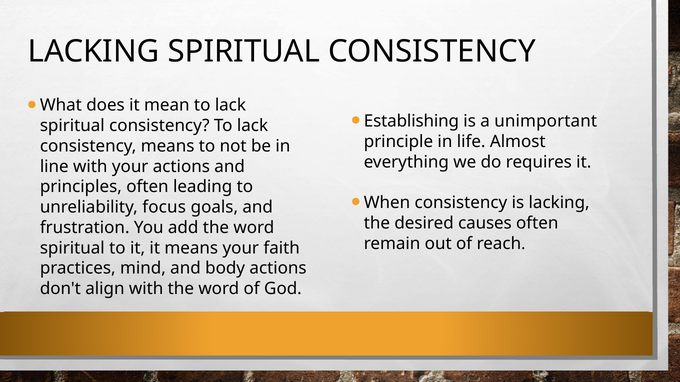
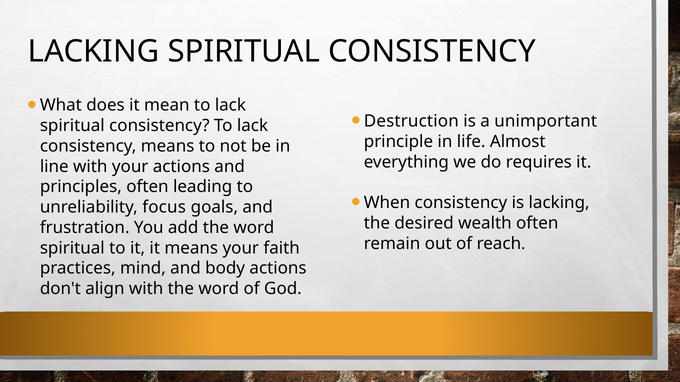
Establishing: Establishing -> Destruction
causes: causes -> wealth
